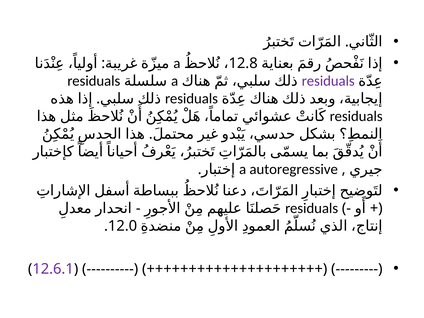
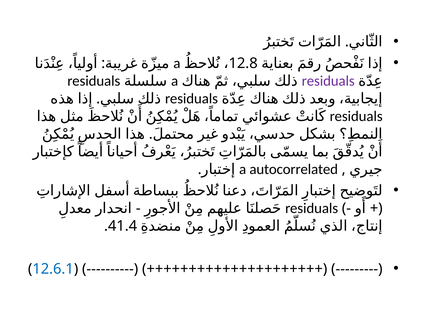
autoregressive: autoregressive -> autocorrelated
12.0: 12.0 -> 41.4
12.6.1 colour: purple -> blue
